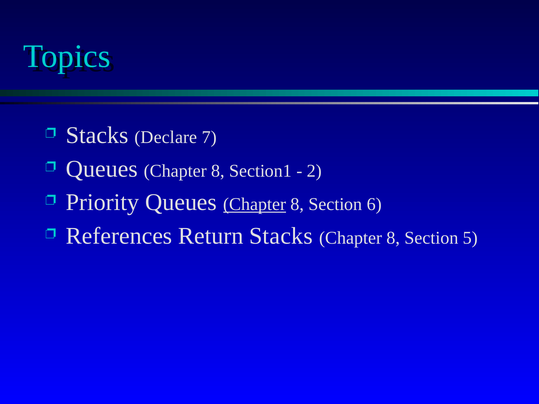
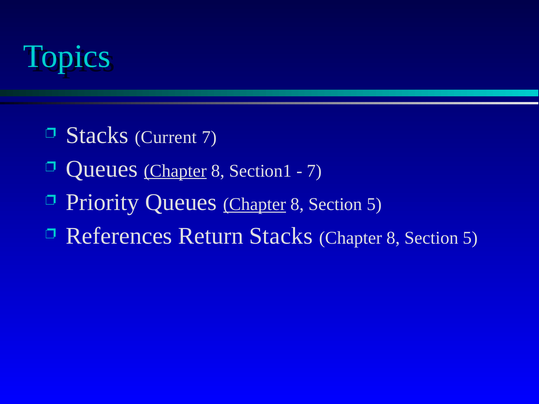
Declare: Declare -> Current
Chapter at (175, 171) underline: none -> present
2 at (314, 171): 2 -> 7
6 at (374, 205): 6 -> 5
